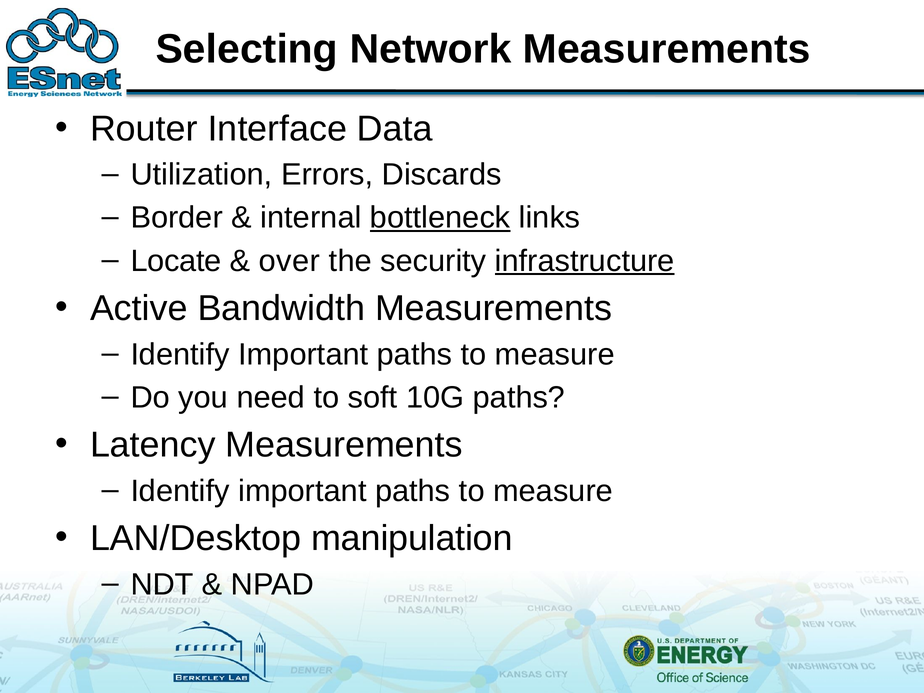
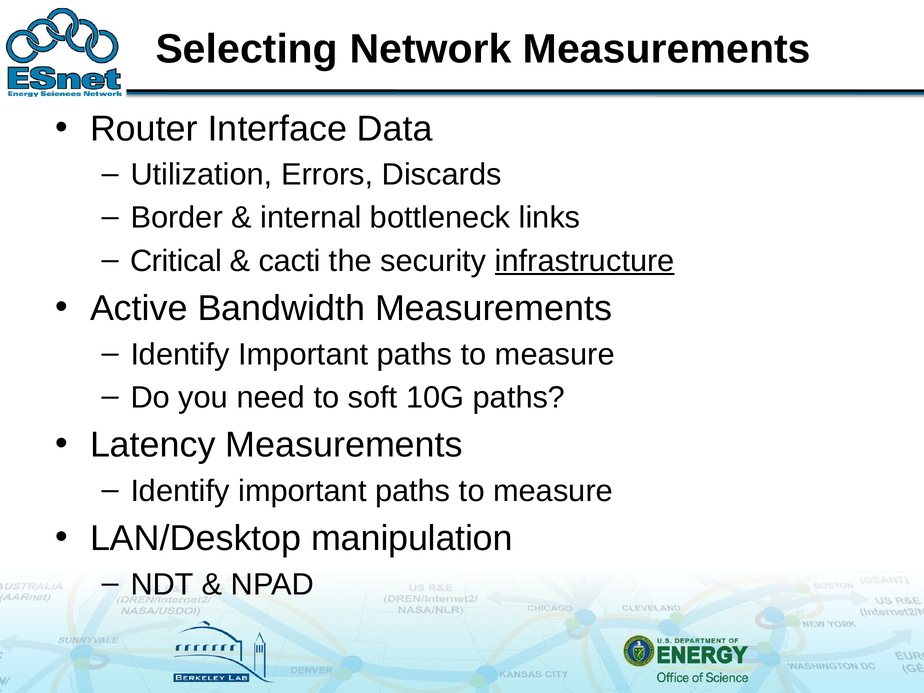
bottleneck underline: present -> none
Locate: Locate -> Critical
over: over -> cacti
